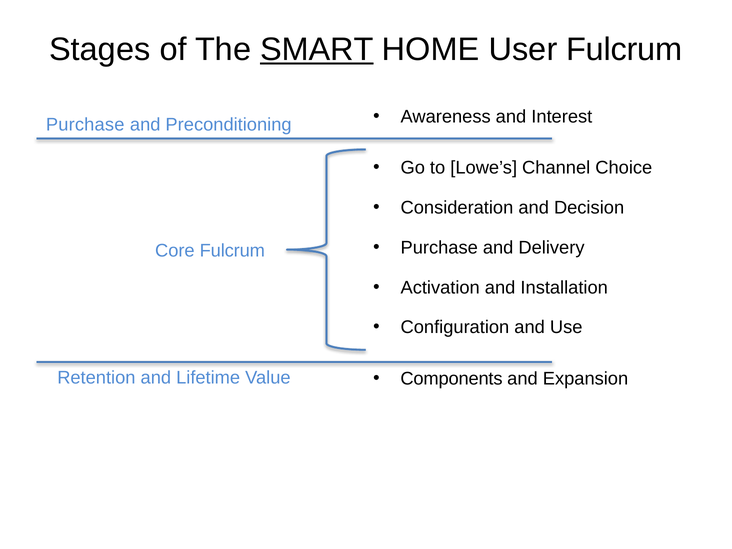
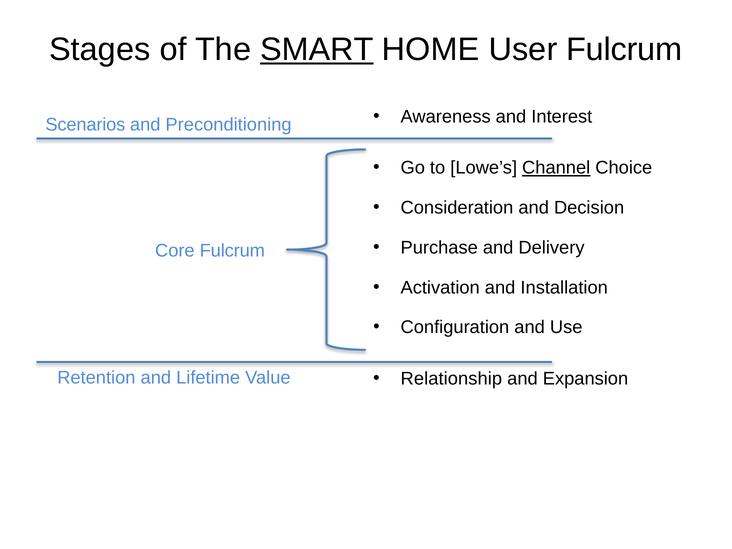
Purchase at (85, 125): Purchase -> Scenarios
Channel underline: none -> present
Components: Components -> Relationship
